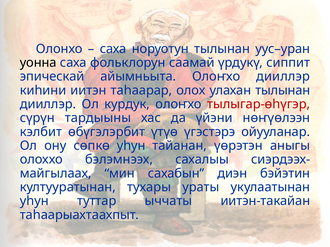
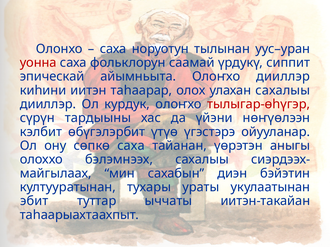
уонна colour: black -> red
улахан тылынан: тылынан -> сахалыы
сөпкө уһун: уһун -> саха
уһун at (34, 201): уһун -> эбит
